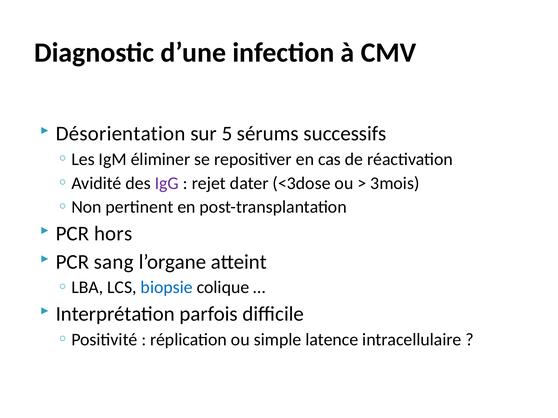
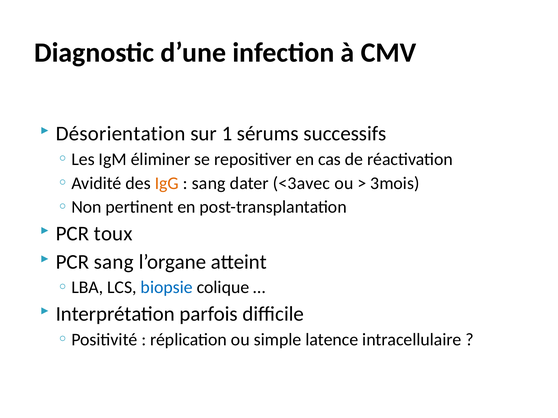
5: 5 -> 1
IgG colour: purple -> orange
rejet at (209, 183): rejet -> sang
<3dose: <3dose -> <3avec
hors: hors -> toux
